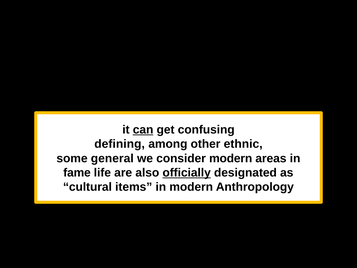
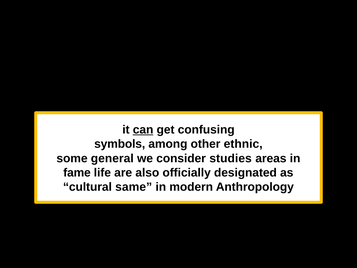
defining: defining -> symbols
consider modern: modern -> studies
officially underline: present -> none
items: items -> same
